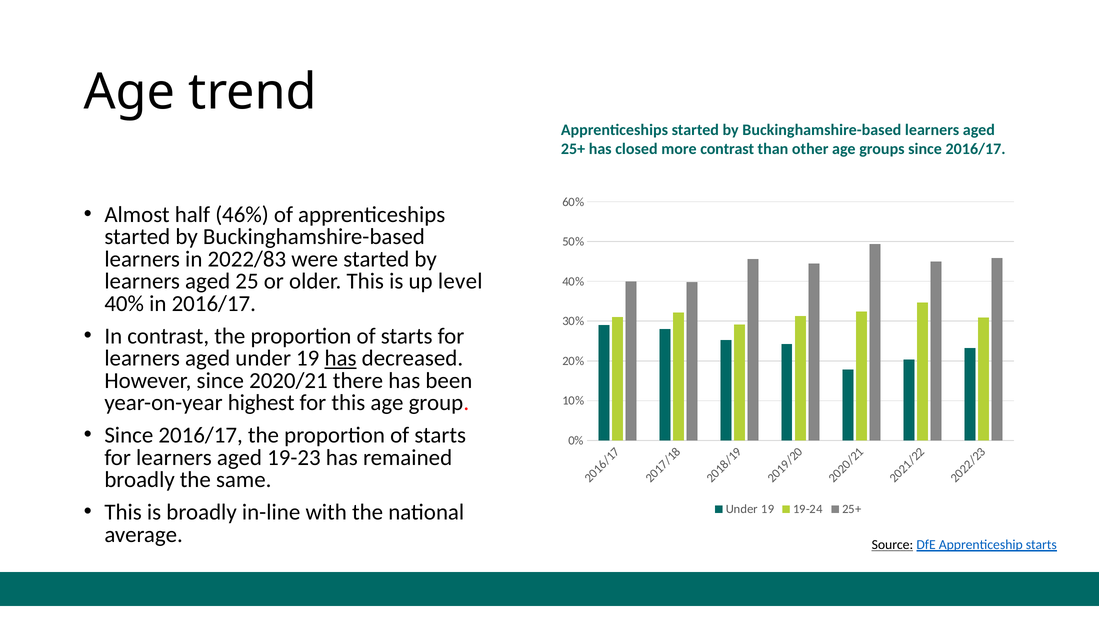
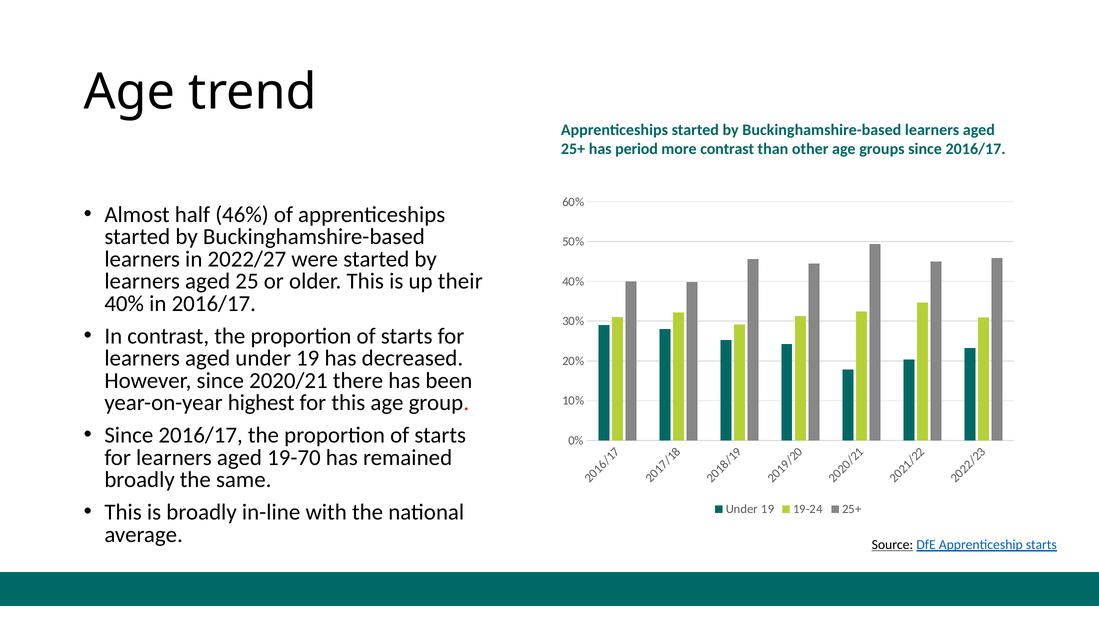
closed: closed -> period
2022/83: 2022/83 -> 2022/27
level: level -> their
has at (341, 358) underline: present -> none
19-23: 19-23 -> 19-70
